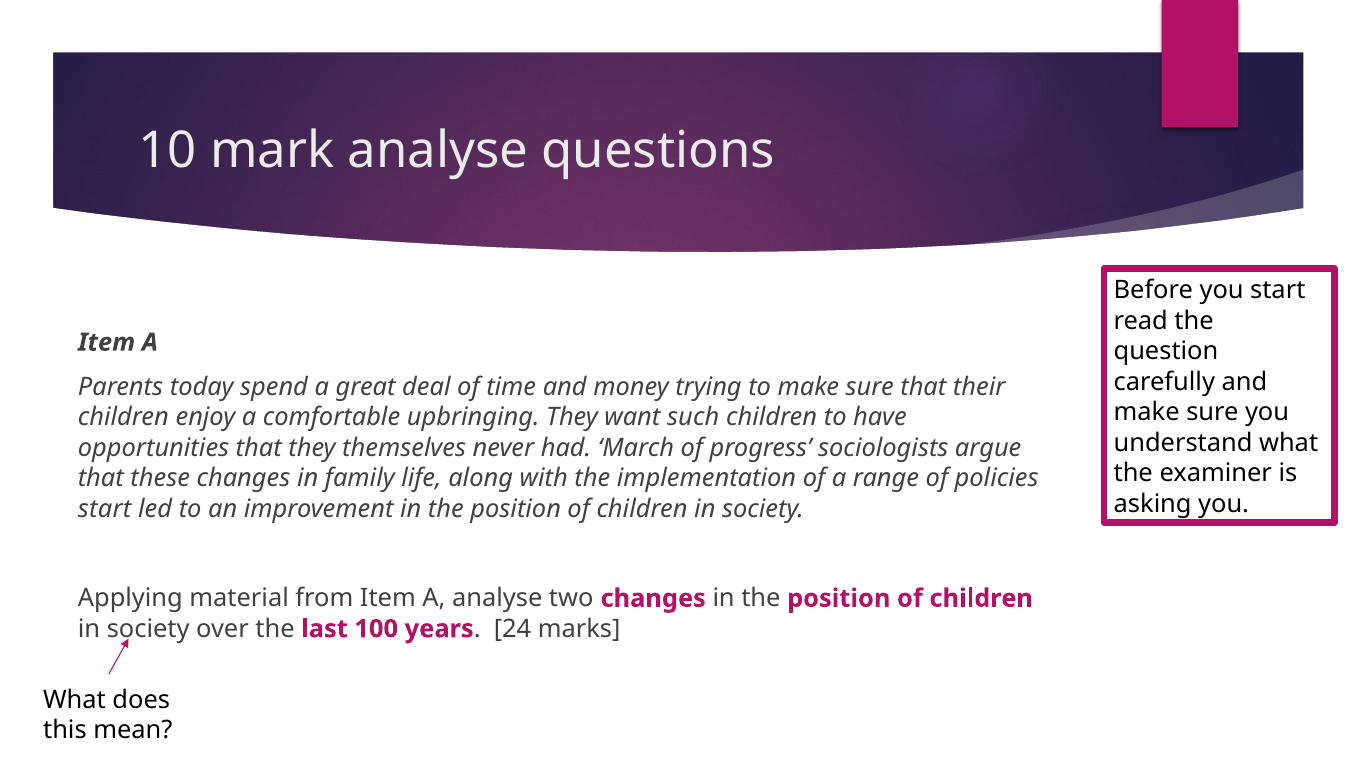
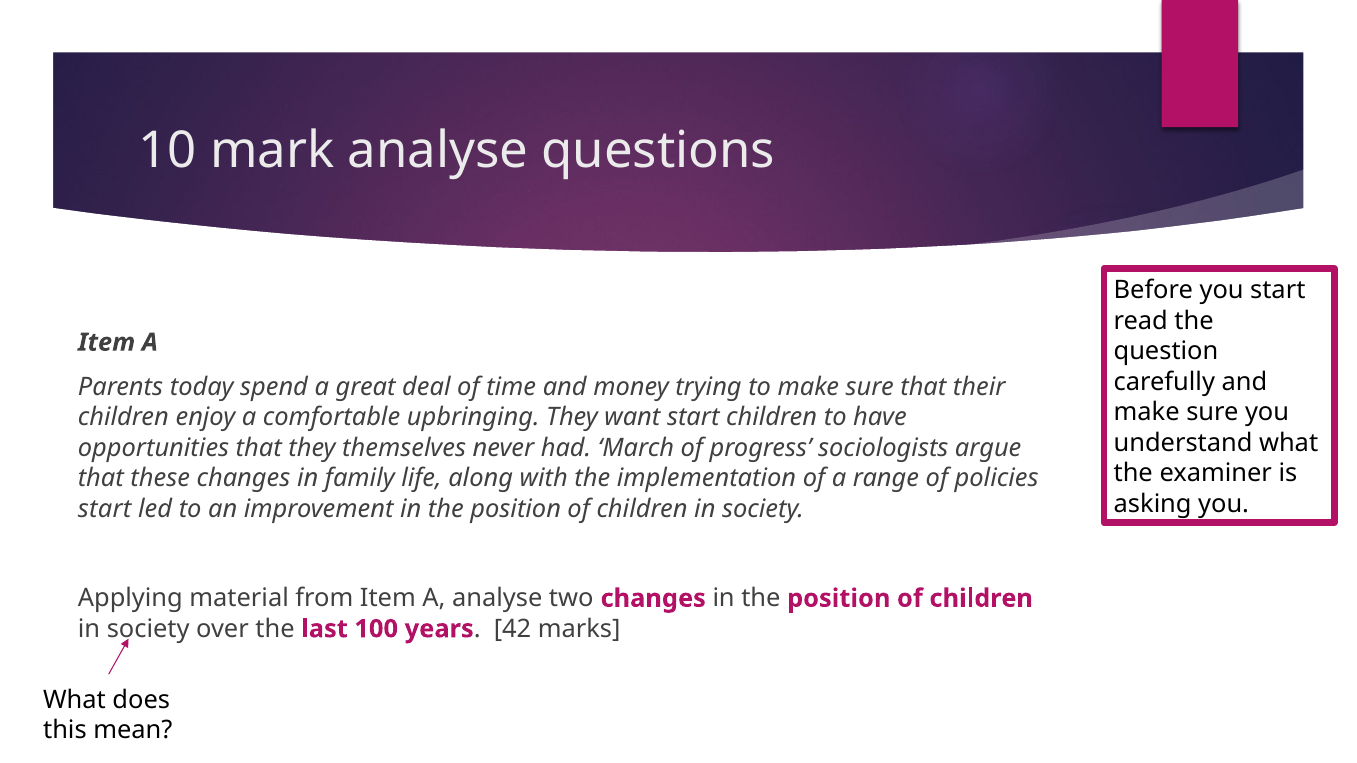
want such: such -> start
24: 24 -> 42
